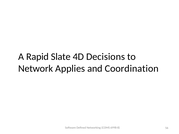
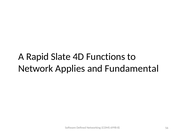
Decisions: Decisions -> Functions
Coordination: Coordination -> Fundamental
